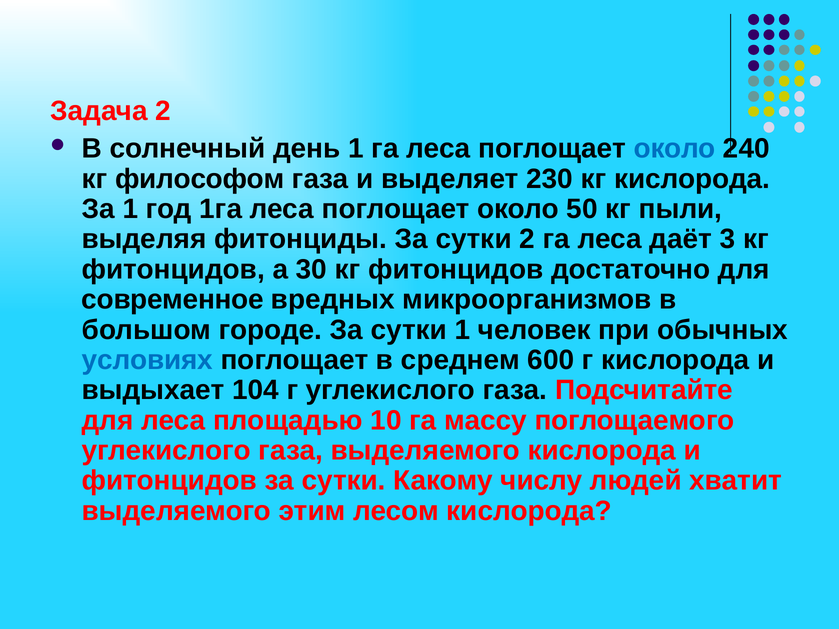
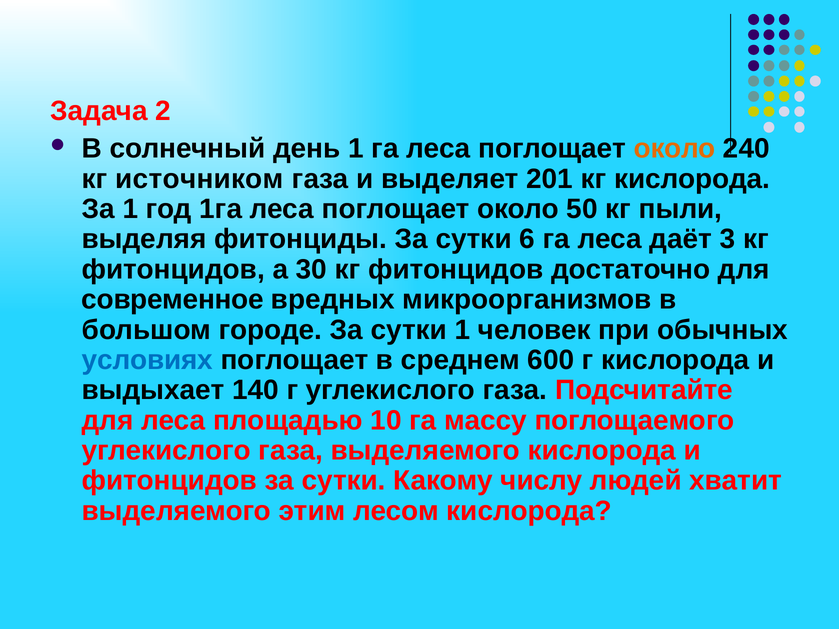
около at (675, 149) colour: blue -> orange
философом: философом -> источником
230: 230 -> 201
сутки 2: 2 -> 6
104: 104 -> 140
